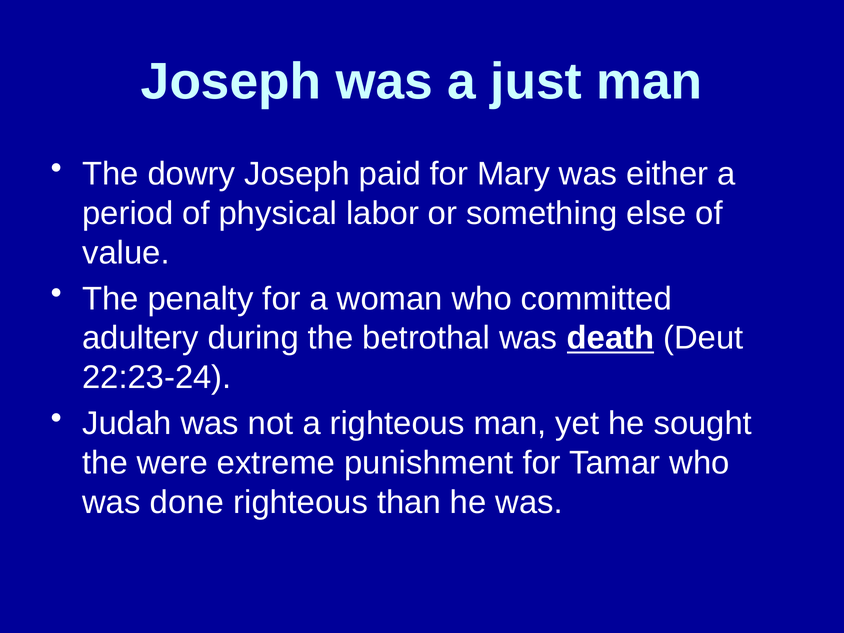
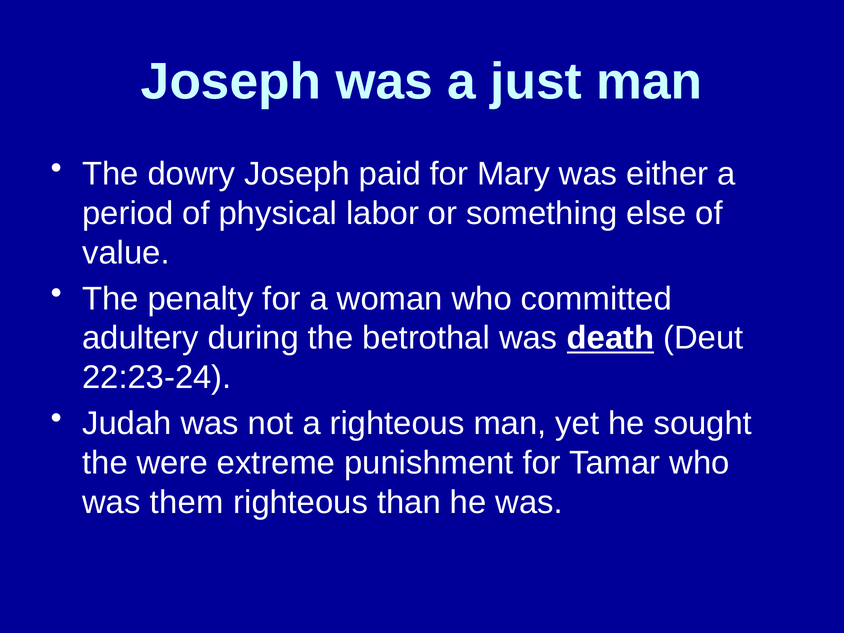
done: done -> them
